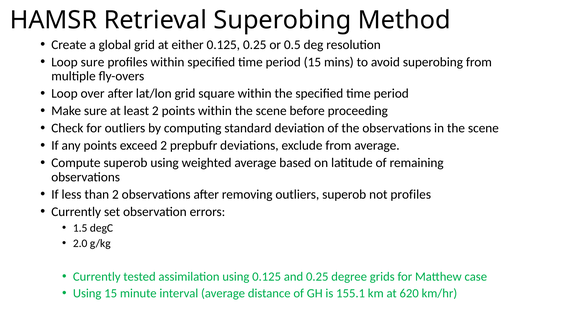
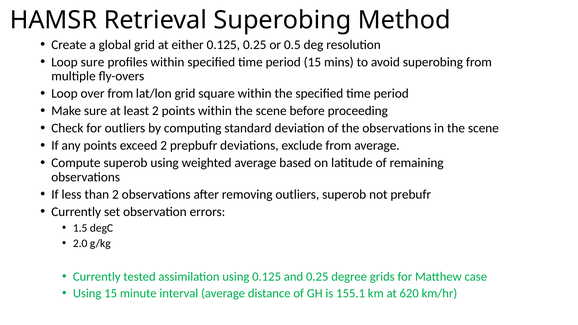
over after: after -> from
not profiles: profiles -> prebufr
